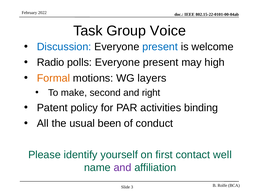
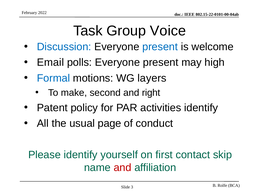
Radio: Radio -> Email
Formal colour: orange -> blue
activities binding: binding -> identify
been: been -> page
well: well -> skip
and at (123, 168) colour: purple -> red
